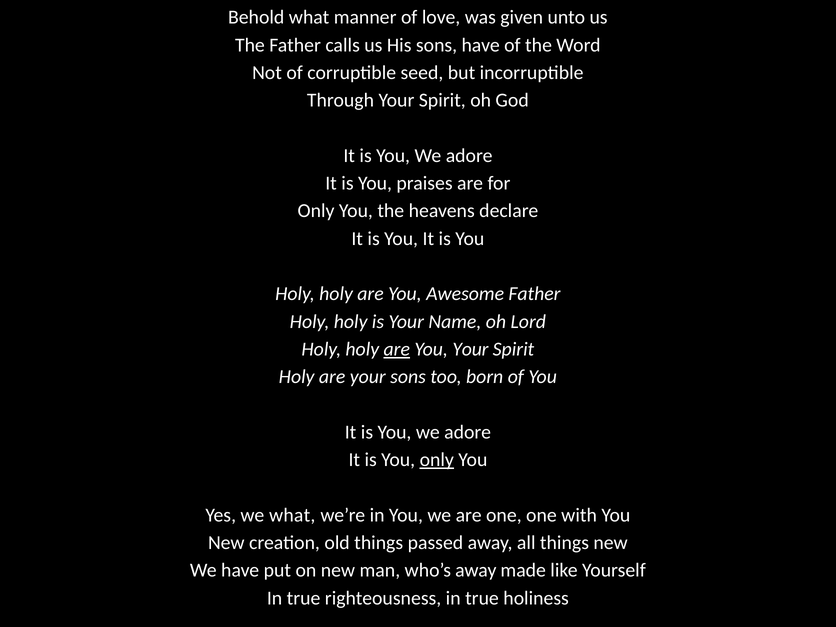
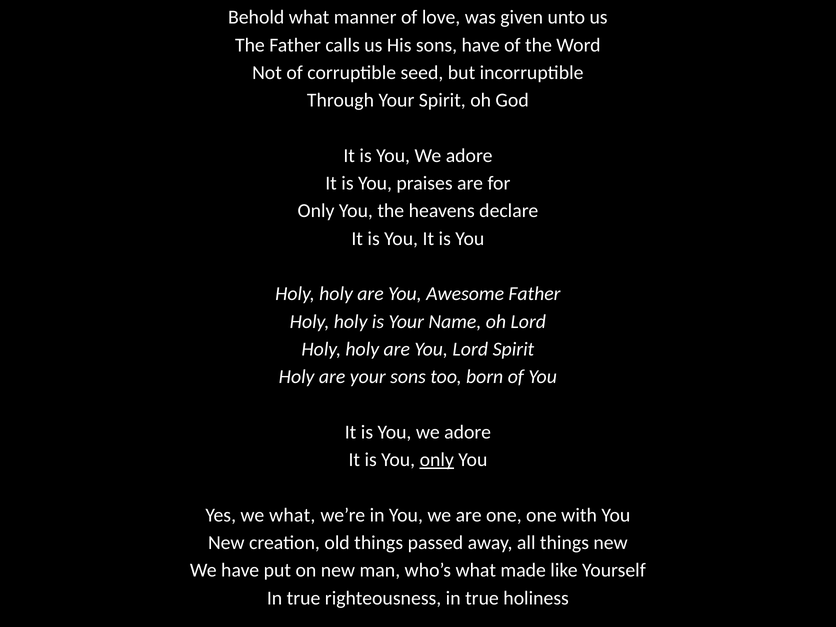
are at (397, 349) underline: present -> none
You Your: Your -> Lord
who’s away: away -> what
